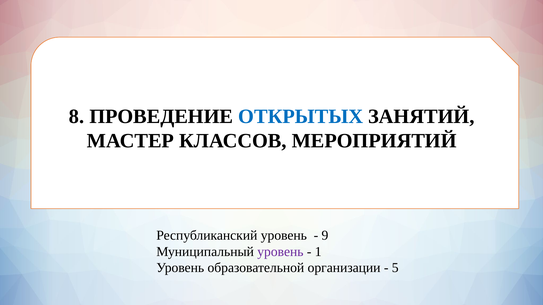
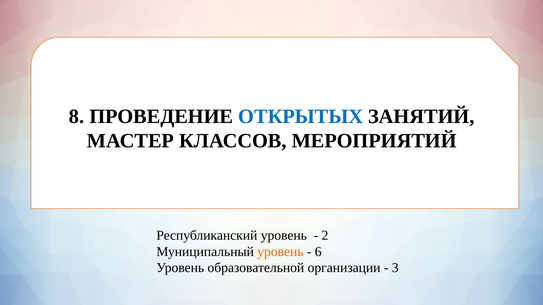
9: 9 -> 2
уровень at (280, 252) colour: purple -> orange
1: 1 -> 6
5: 5 -> 3
